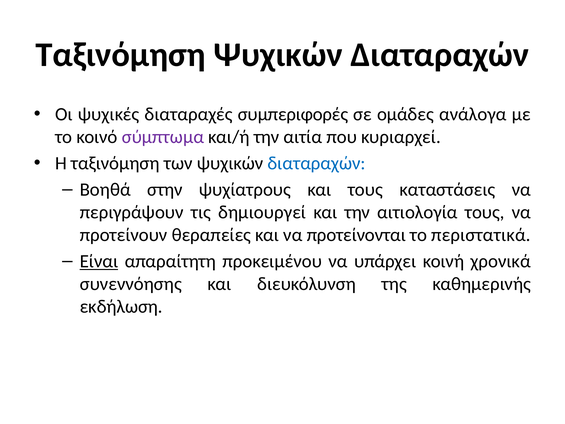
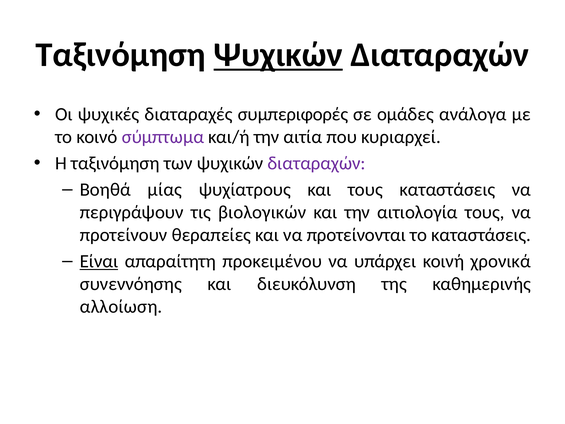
Ψυχικών at (278, 55) underline: none -> present
διαταραχών at (317, 163) colour: blue -> purple
στην: στην -> μίας
δημιουργεί: δημιουργεί -> βιολογικών
το περιστατικά: περιστατικά -> καταστάσεις
εκδήλωση: εκδήλωση -> αλλοίωση
